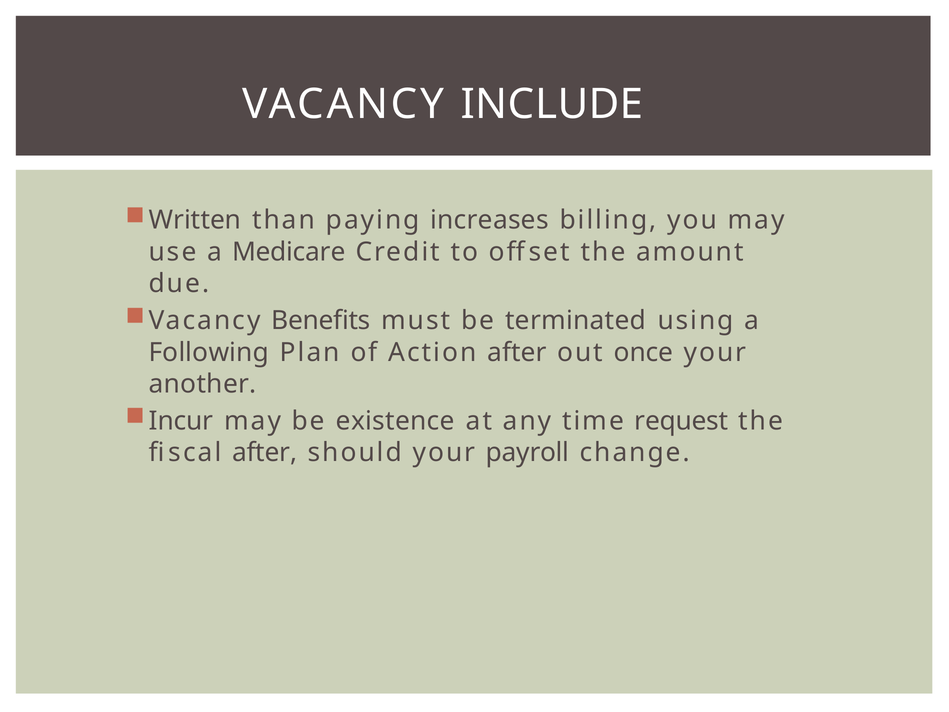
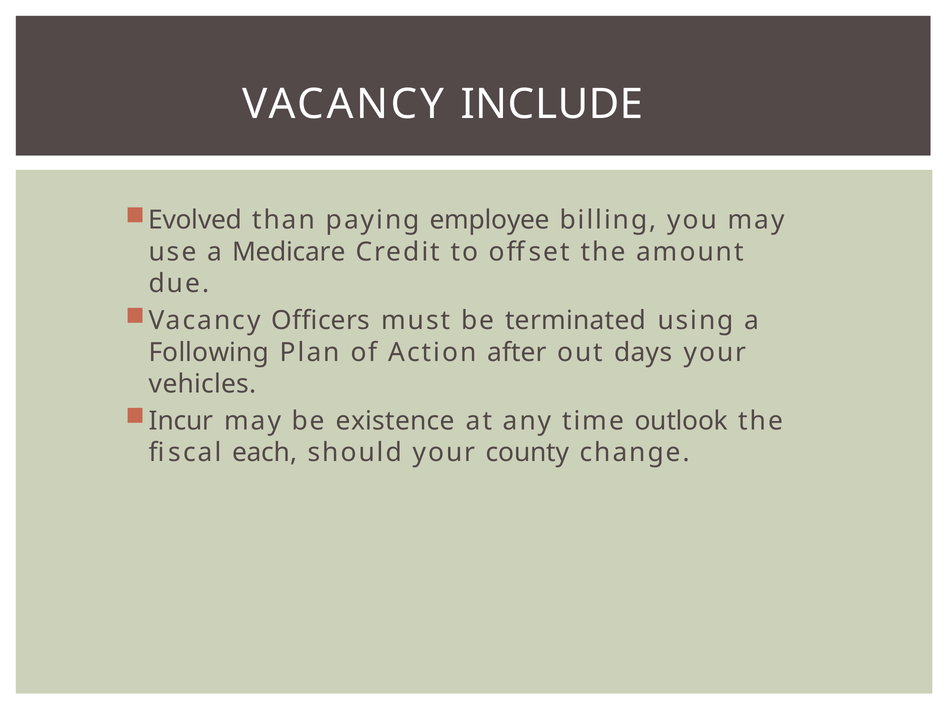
Written: Written -> Evolved
increases: increases -> employee
Benefits: Benefits -> Officers
once: once -> days
another: another -> vehicles
request: request -> outlook
fiscal after: after -> each
payroll: payroll -> county
